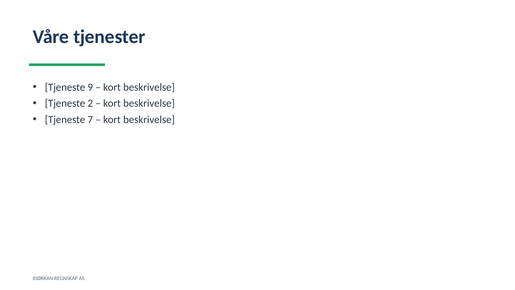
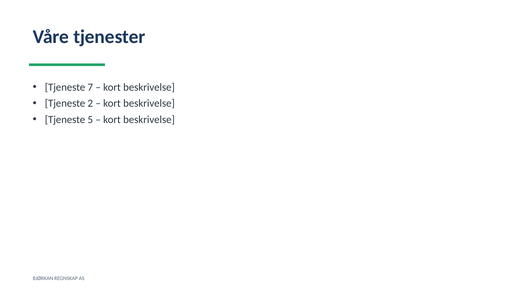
9: 9 -> 7
7: 7 -> 5
